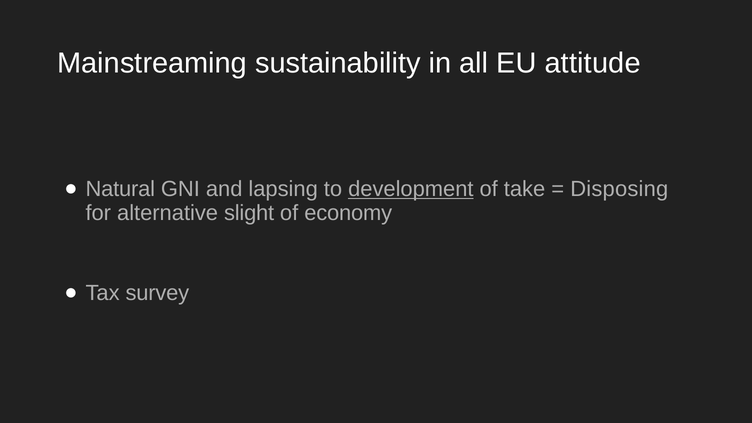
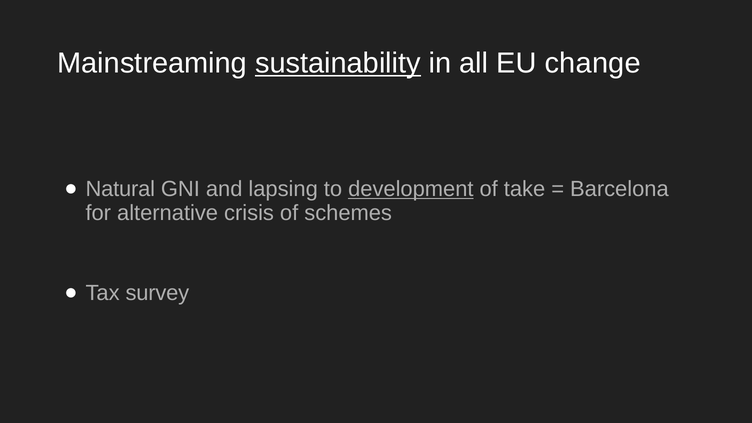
sustainability underline: none -> present
attitude: attitude -> change
Disposing: Disposing -> Barcelona
slight: slight -> crisis
economy: economy -> schemes
